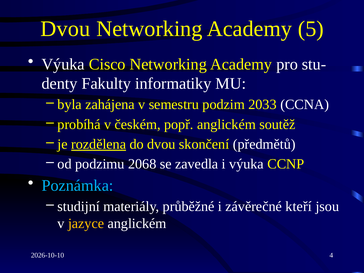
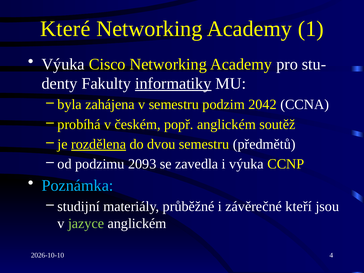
Dvou at (65, 29): Dvou -> Které
5: 5 -> 1
informatiky underline: none -> present
2033: 2033 -> 2042
dvou skončení: skončení -> semestru
2068: 2068 -> 2093
jazyce colour: yellow -> light green
